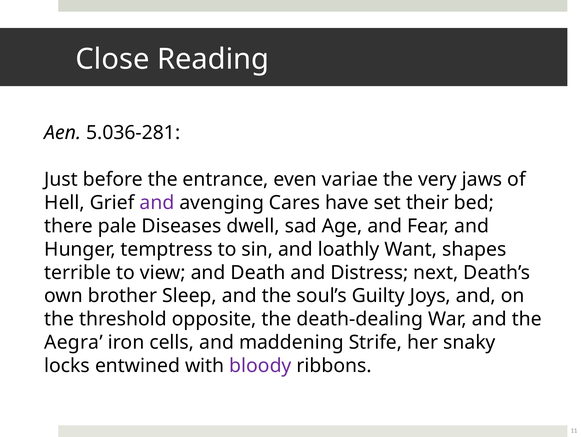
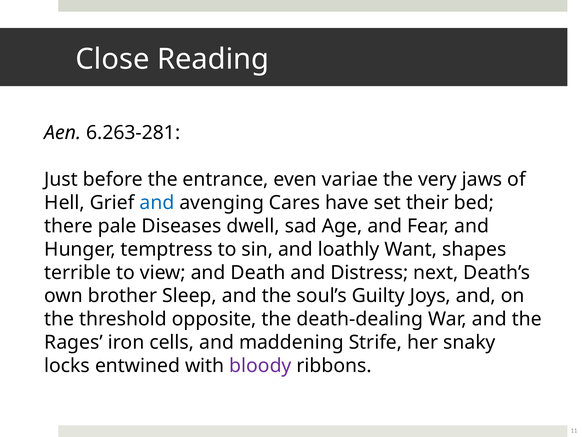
5.036-281: 5.036-281 -> 6.263-281
and at (157, 202) colour: purple -> blue
Aegra: Aegra -> Rages
